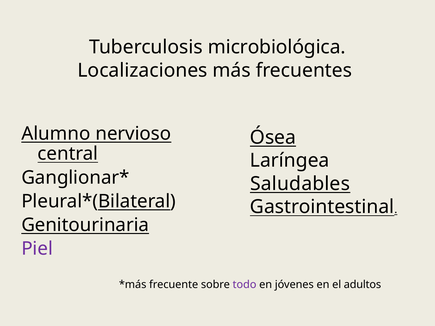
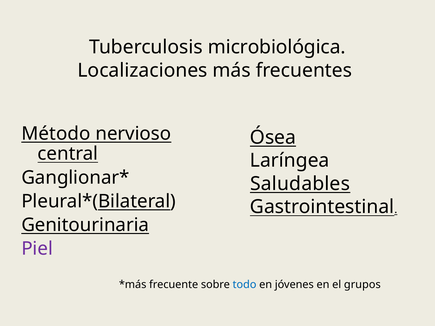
Alumno: Alumno -> Método
todo colour: purple -> blue
adultos: adultos -> grupos
